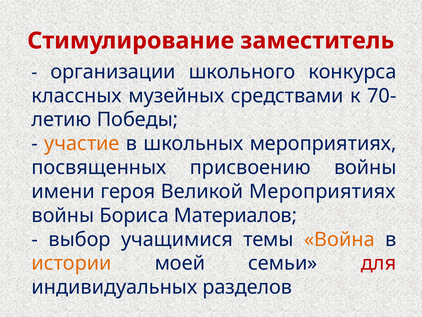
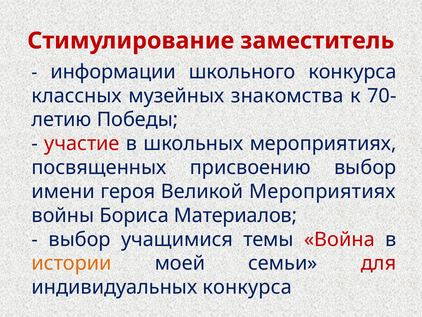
организации: организации -> информации
средствами: средствами -> знакомства
участие colour: orange -> red
присвоению войны: войны -> выбор
Война colour: orange -> red
индивидуальных разделов: разделов -> конкурса
